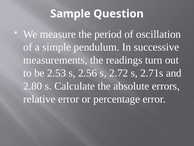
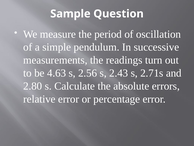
2.53: 2.53 -> 4.63
2.72: 2.72 -> 2.43
